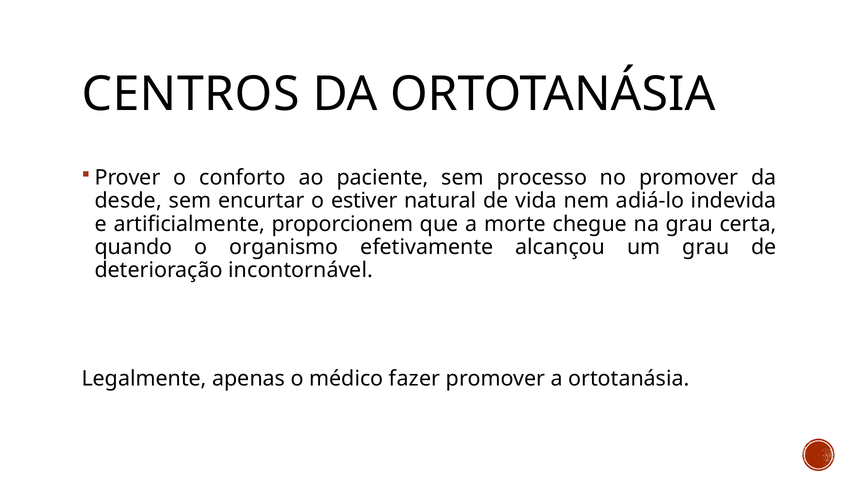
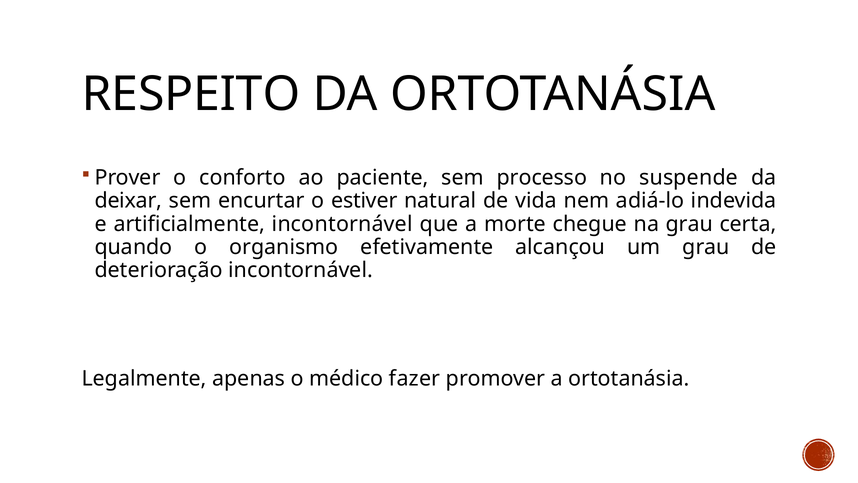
CENTROS: CENTROS -> RESPEITO
no promover: promover -> suspende
desde: desde -> deixar
artificialmente proporcionem: proporcionem -> incontornável
